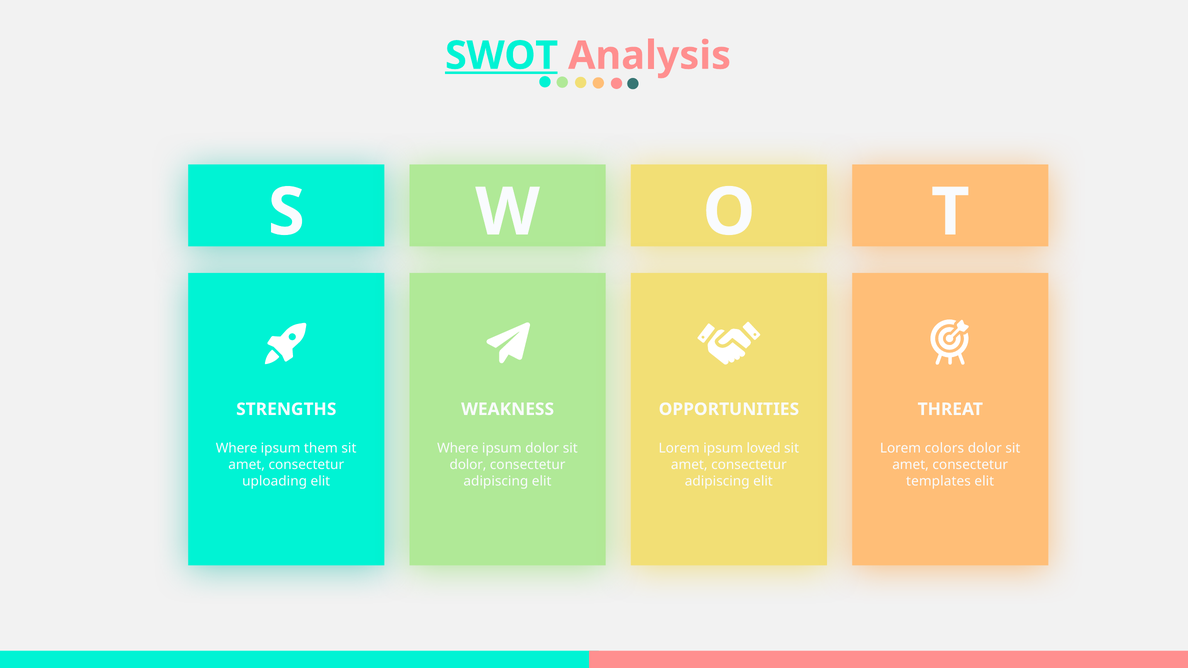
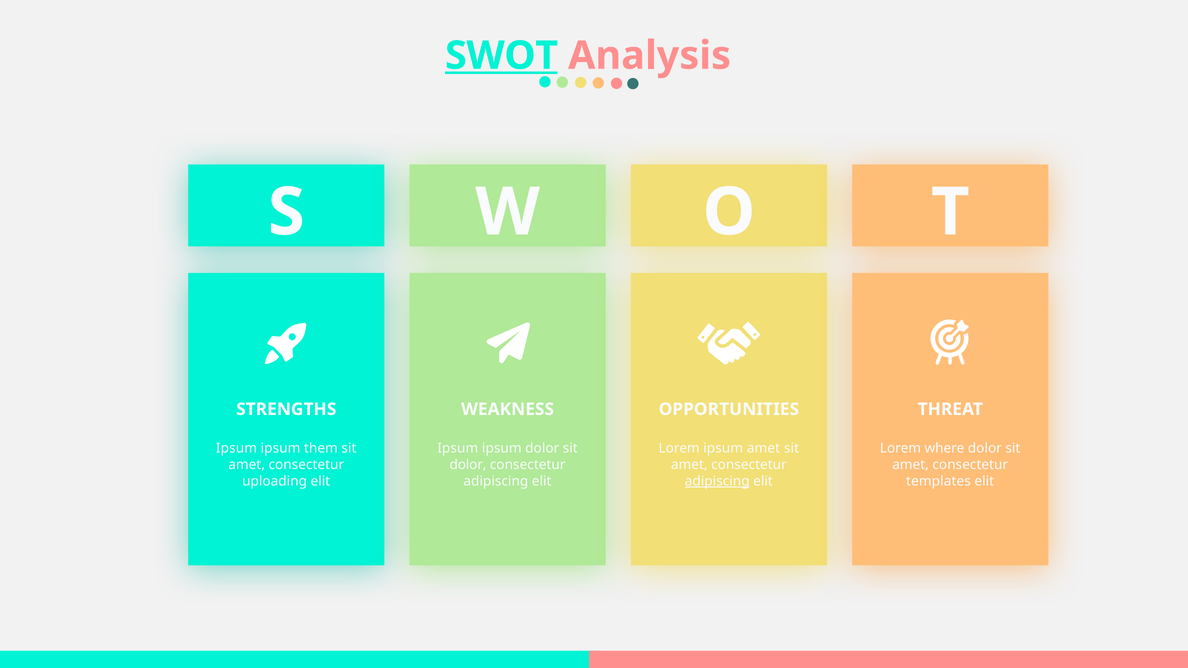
Where at (237, 449): Where -> Ipsum
Where at (458, 449): Where -> Ipsum
ipsum loved: loved -> amet
colors: colors -> where
adipiscing at (717, 481) underline: none -> present
